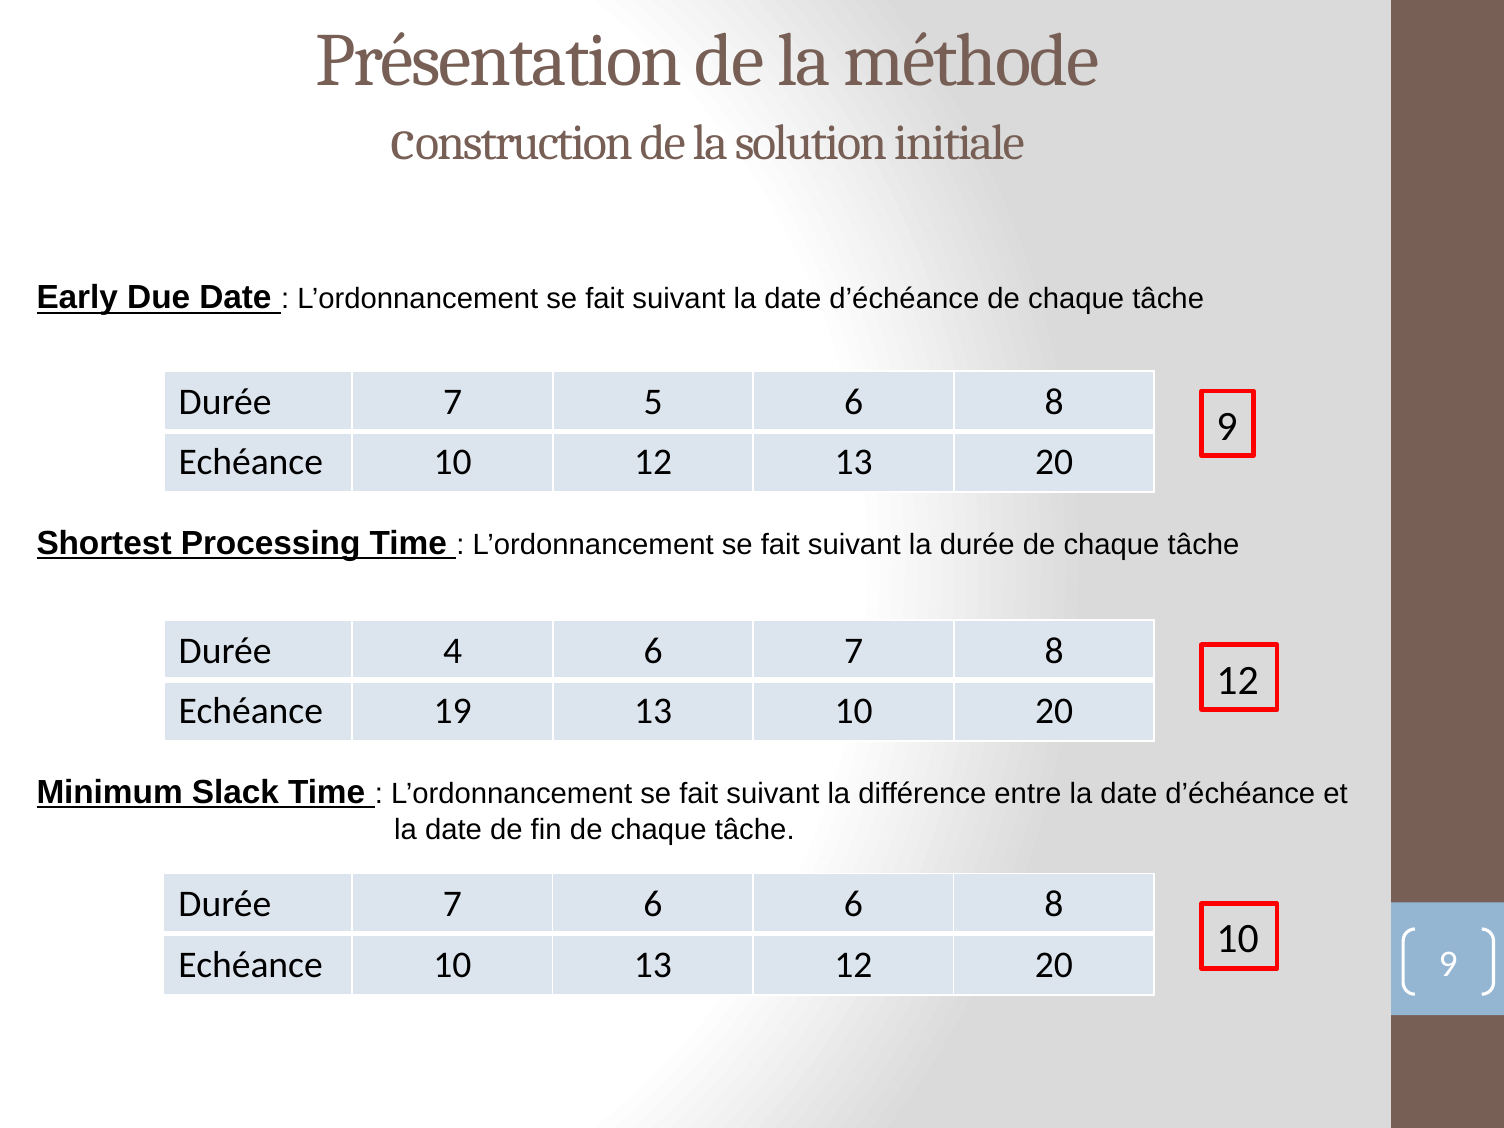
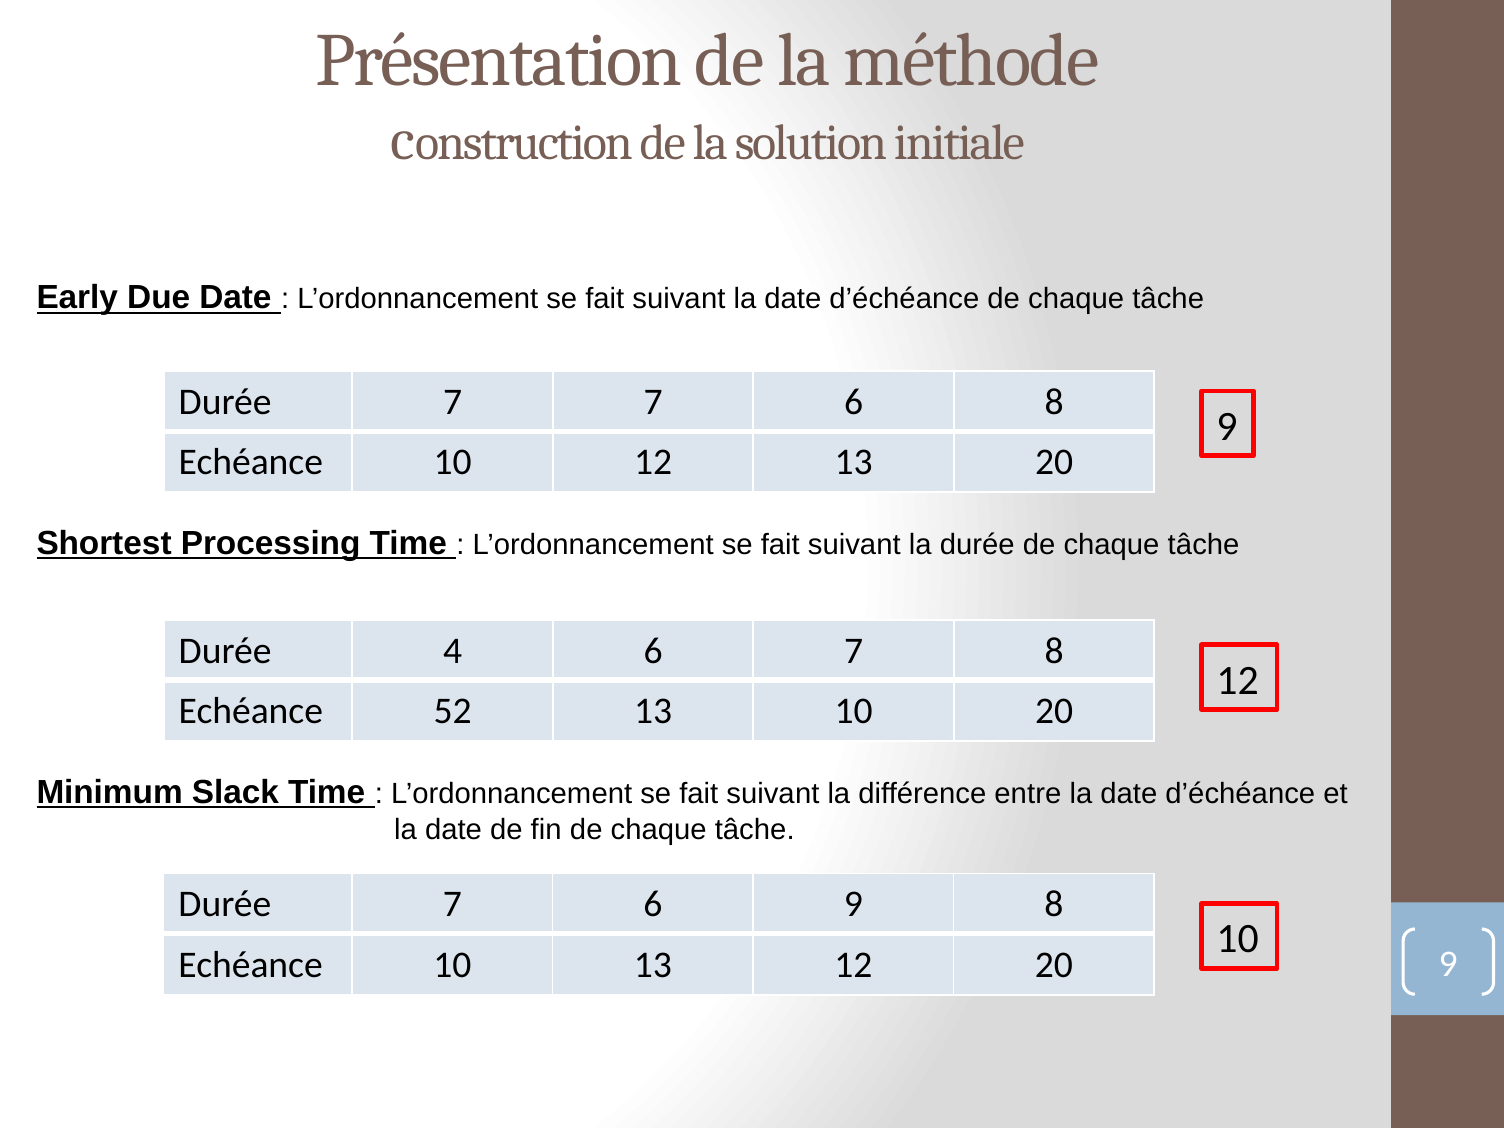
7 5: 5 -> 7
19: 19 -> 52
6 6: 6 -> 9
